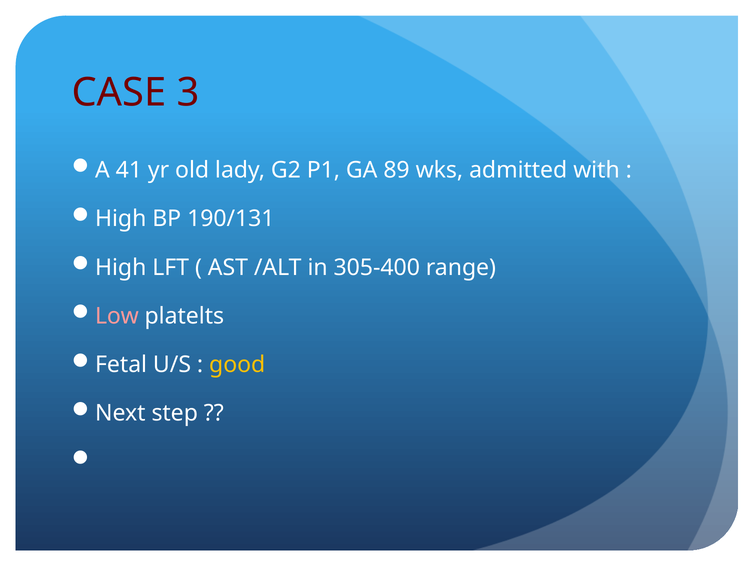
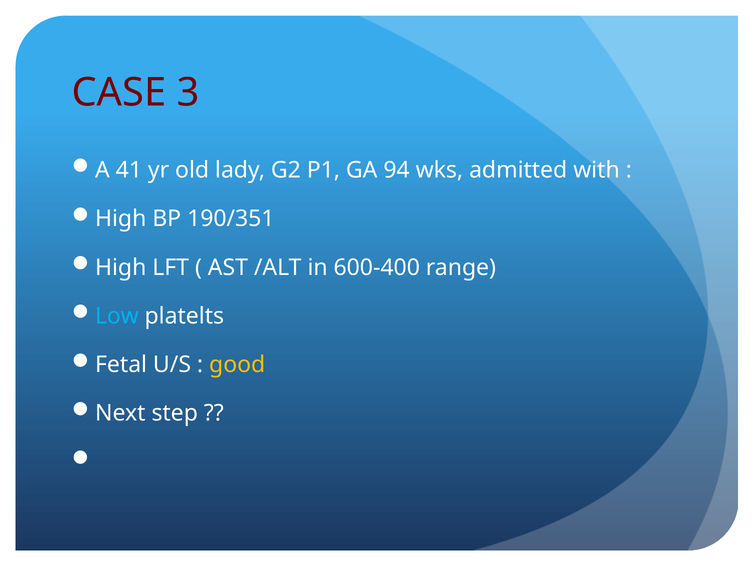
89: 89 -> 94
190/131: 190/131 -> 190/351
305-400: 305-400 -> 600-400
Low colour: pink -> light blue
